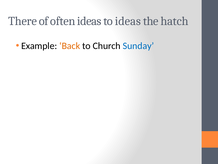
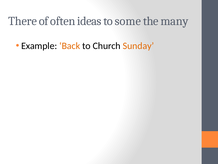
to ideas: ideas -> some
hatch: hatch -> many
Sunday colour: blue -> orange
